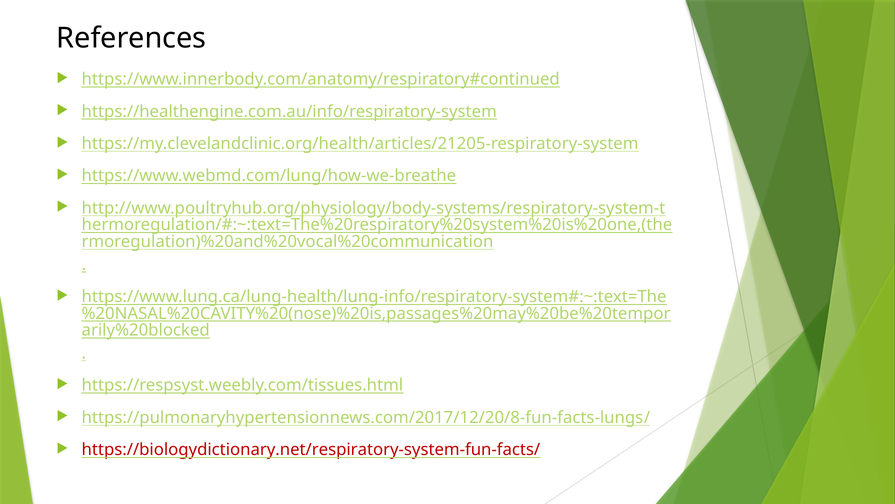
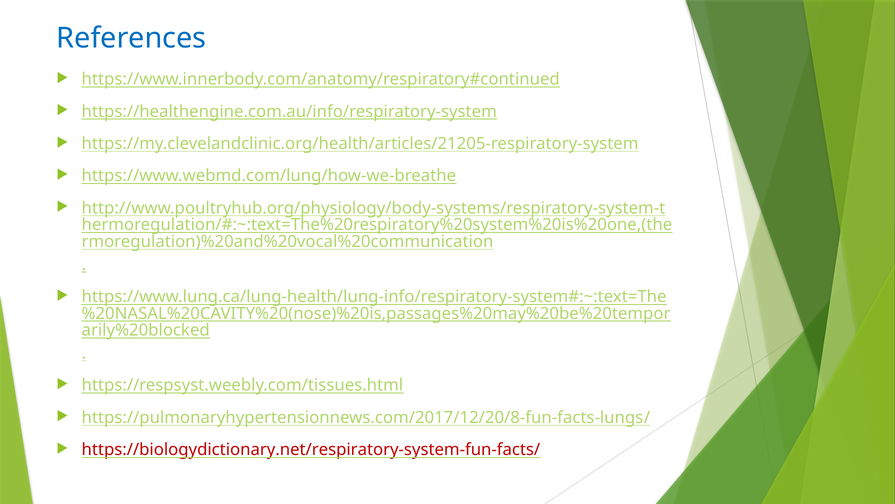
References colour: black -> blue
